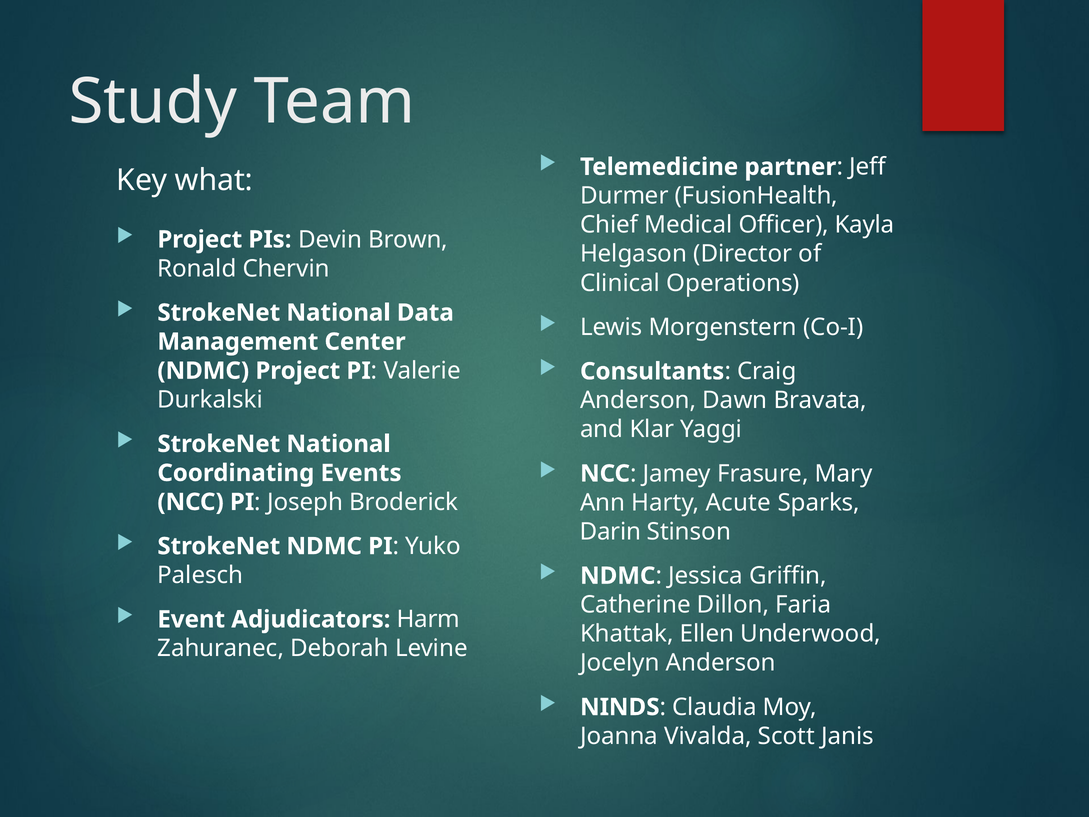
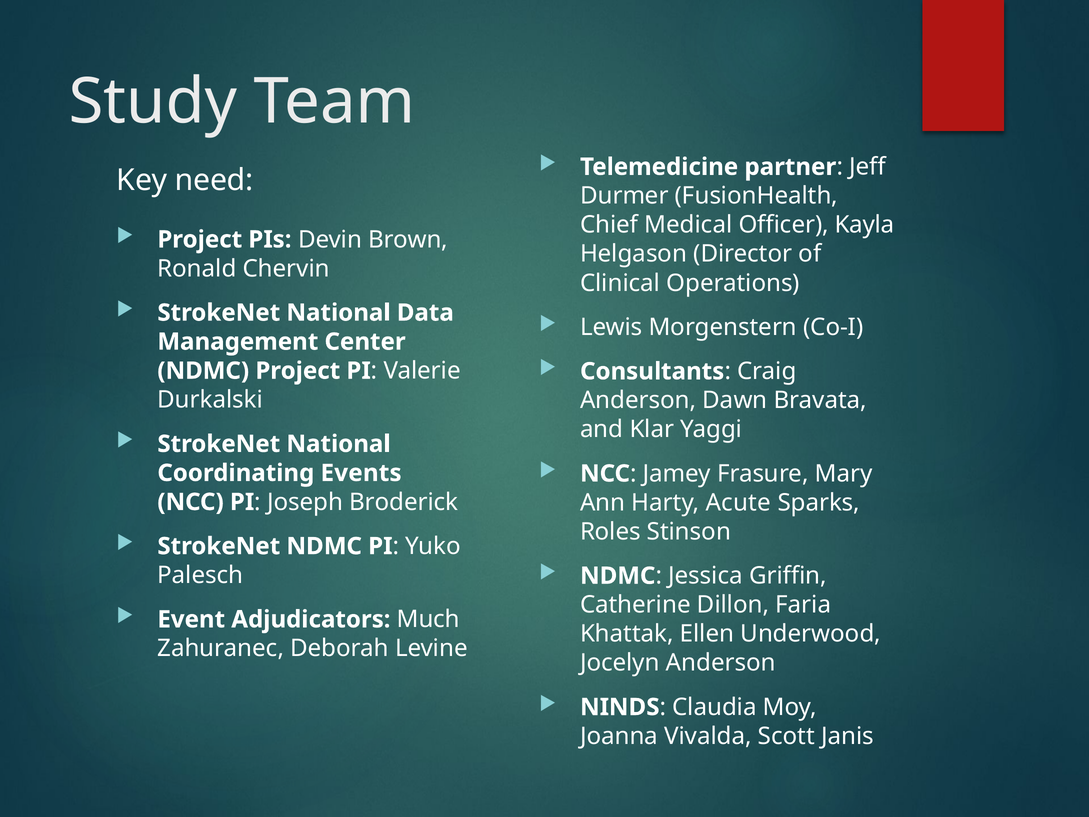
what: what -> need
Darin: Darin -> Roles
Harm: Harm -> Much
